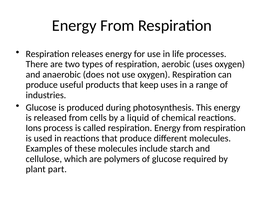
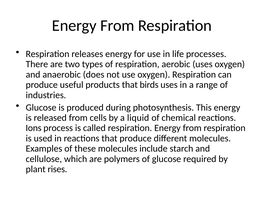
keep: keep -> birds
part: part -> rises
